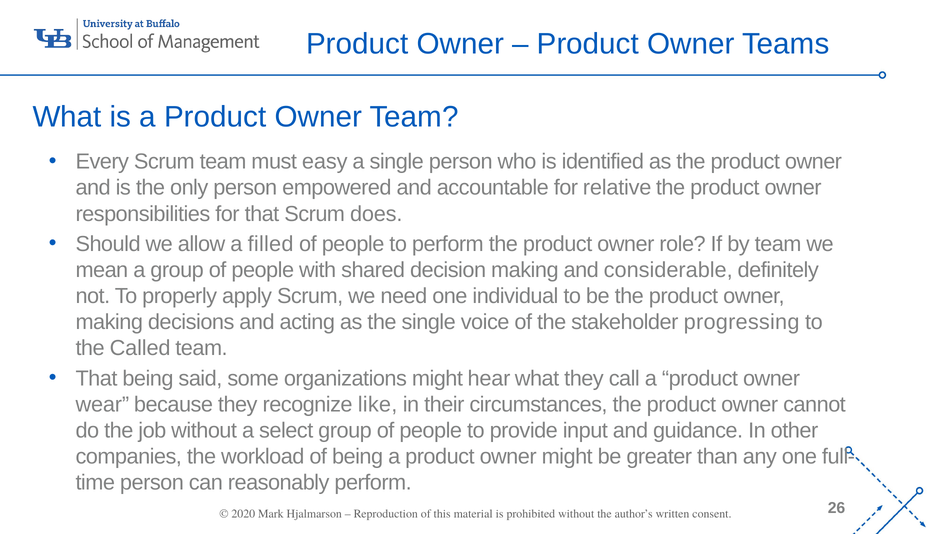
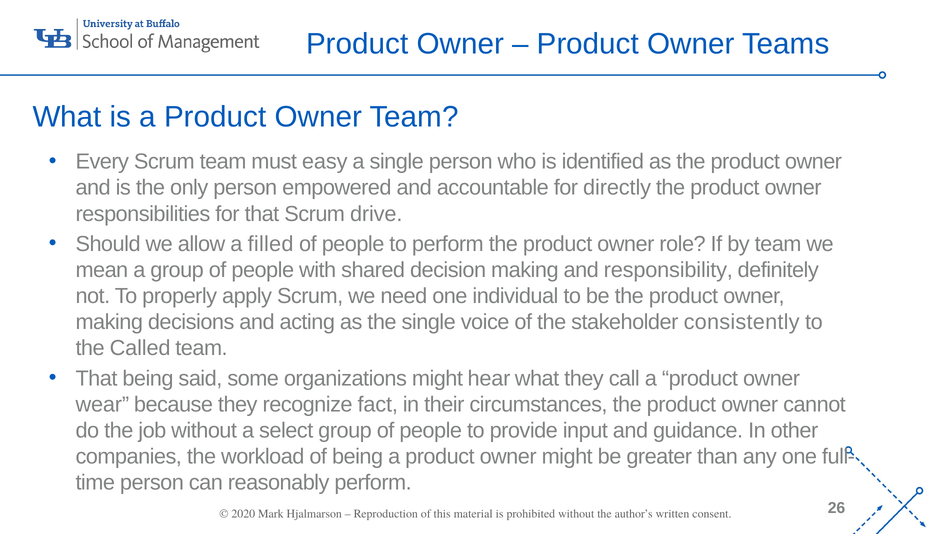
relative: relative -> directly
does: does -> drive
considerable: considerable -> responsibility
progressing: progressing -> consistently
like: like -> fact
